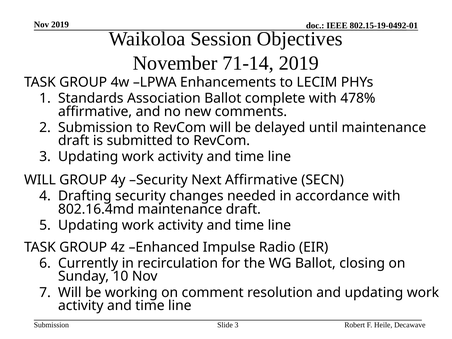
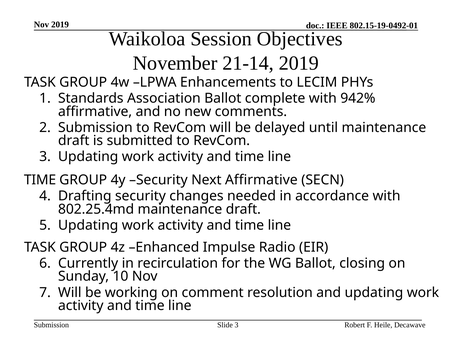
71-14: 71-14 -> 21-14
478%: 478% -> 942%
WILL at (40, 180): WILL -> TIME
802.16.4md: 802.16.4md -> 802.25.4md
